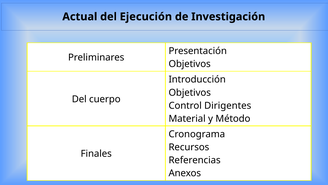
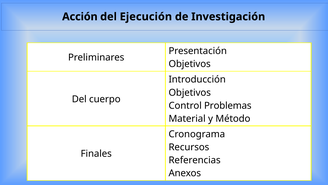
Actual: Actual -> Acción
Dirigentes: Dirigentes -> Problemas
